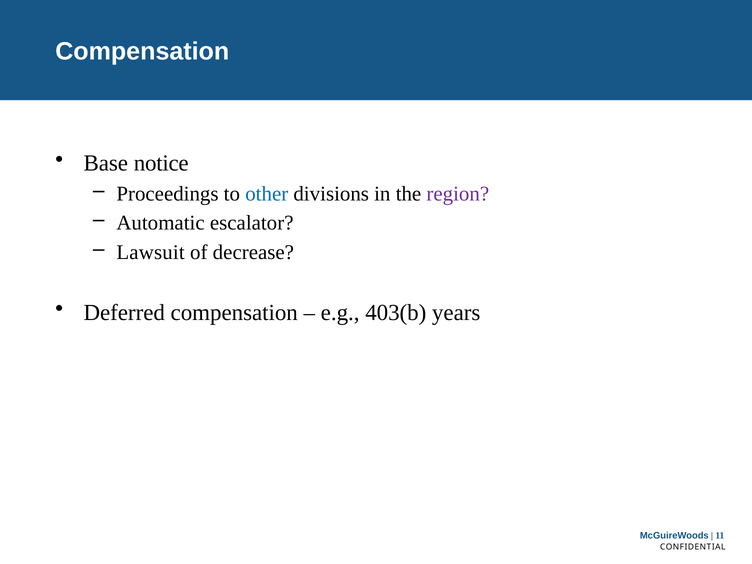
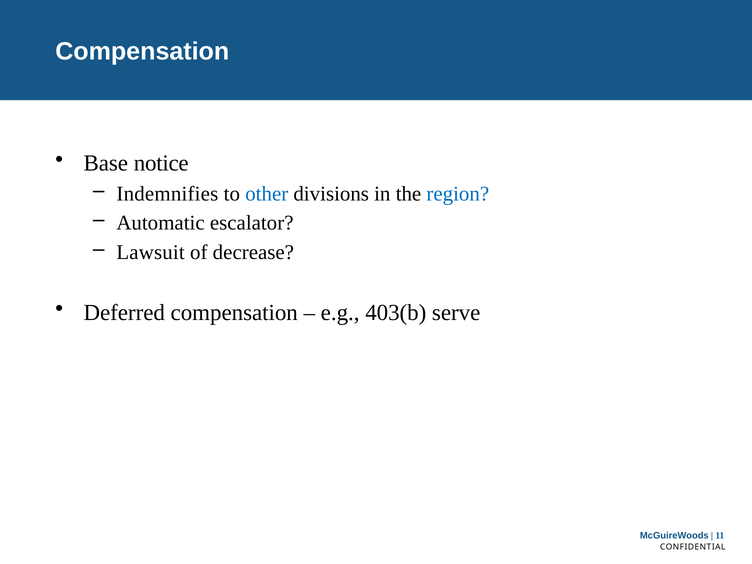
Proceedings: Proceedings -> Indemnifies
region colour: purple -> blue
years: years -> serve
